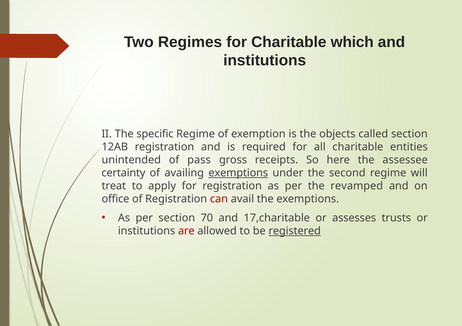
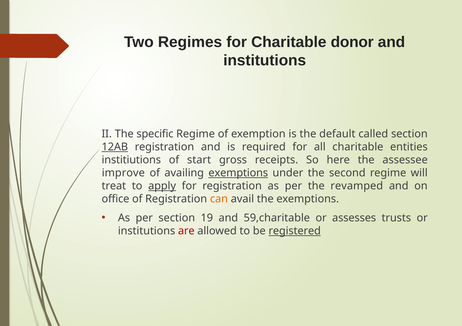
which: which -> donor
objects: objects -> default
12AB underline: none -> present
unintended: unintended -> institiutions
pass: pass -> start
certainty: certainty -> improve
apply underline: none -> present
can colour: red -> orange
70: 70 -> 19
17,charitable: 17,charitable -> 59,charitable
